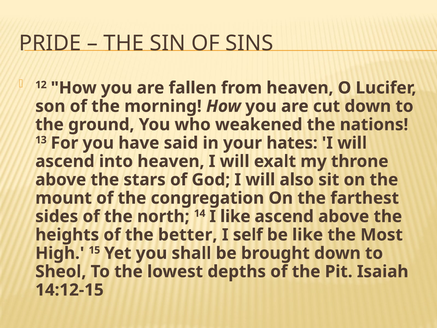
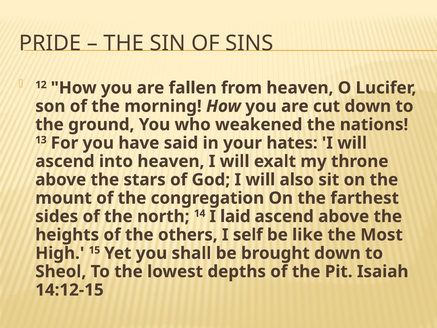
I like: like -> laid
better: better -> others
